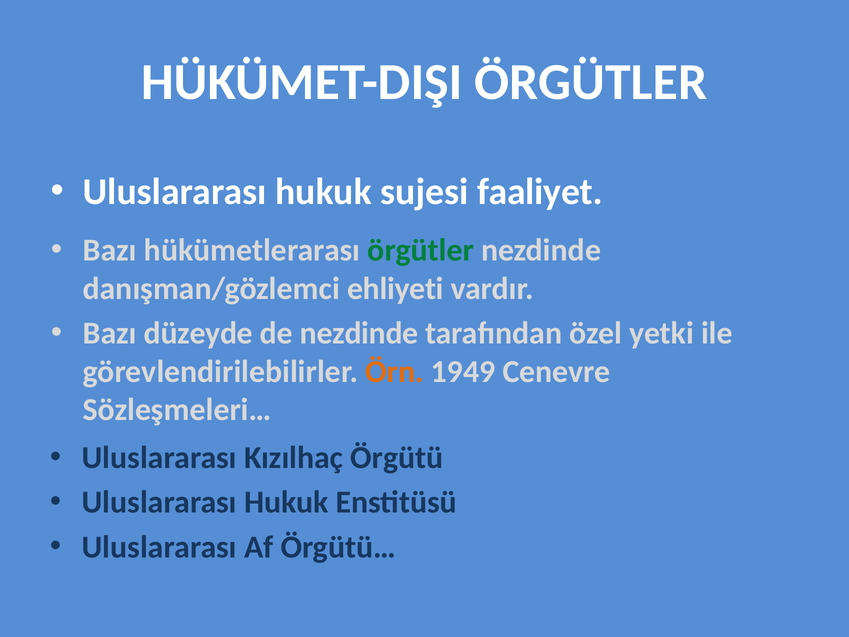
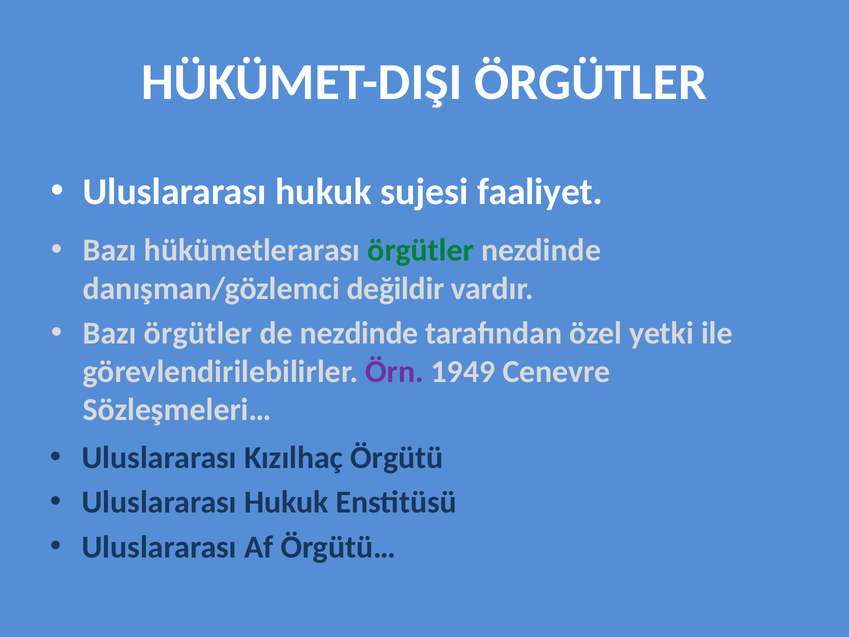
ehliyeti: ehliyeti -> değildir
Bazı düzeyde: düzeyde -> örgütler
Örn colour: orange -> purple
